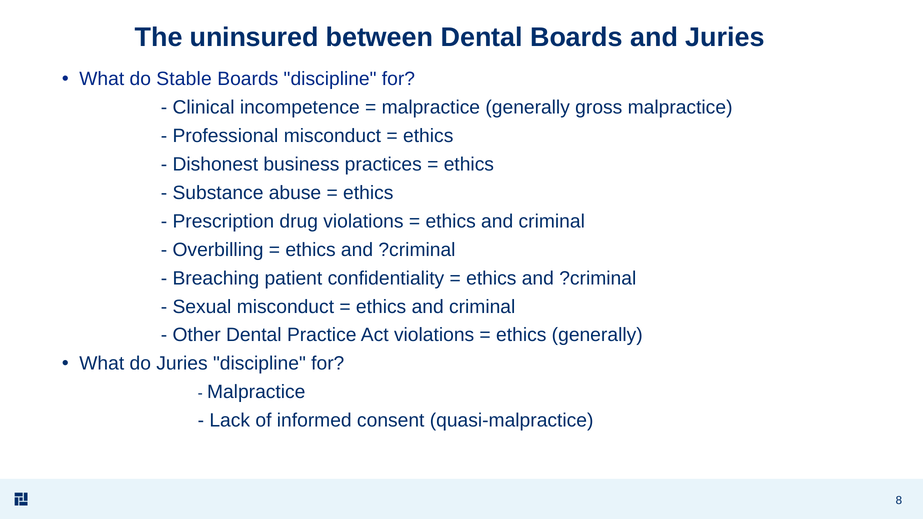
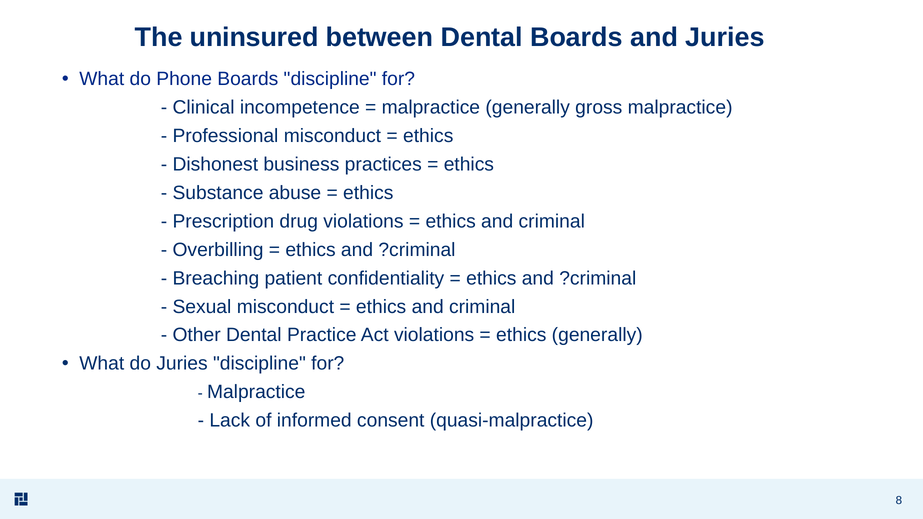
Stable: Stable -> Phone
